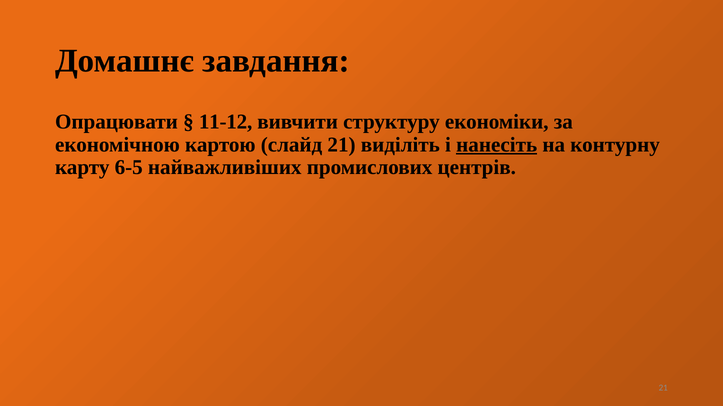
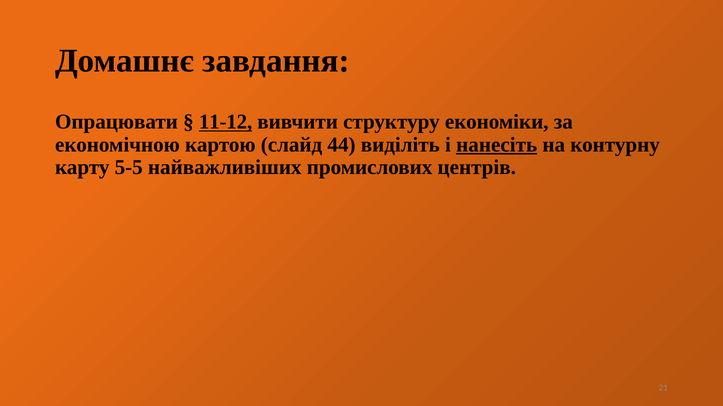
11-12 underline: none -> present
слайд 21: 21 -> 44
6-5: 6-5 -> 5-5
